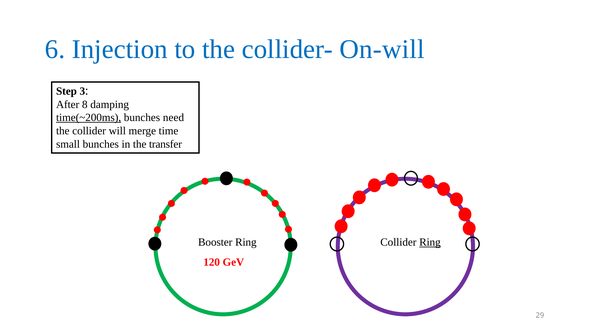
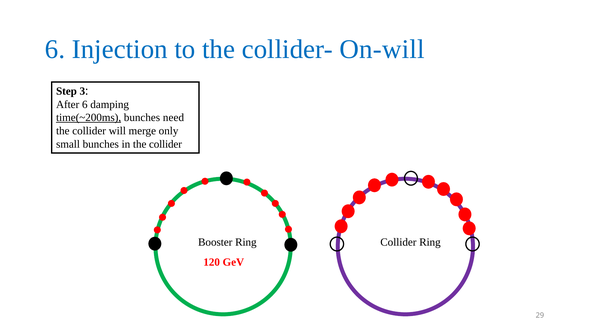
After 8: 8 -> 6
time: time -> only
in the transfer: transfer -> collider
Ring at (430, 243) underline: present -> none
